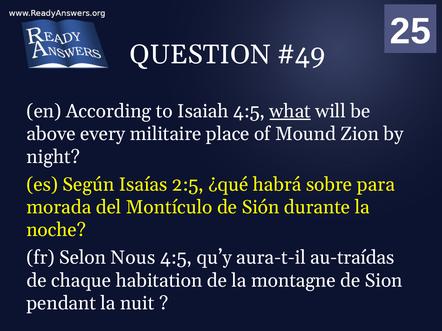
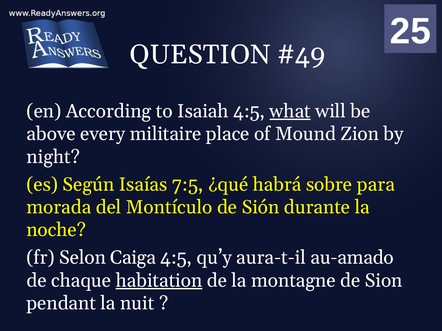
2:5: 2:5 -> 7:5
Nous: Nous -> Caiga
au-traídas: au-traídas -> au-amado
habitation underline: none -> present
